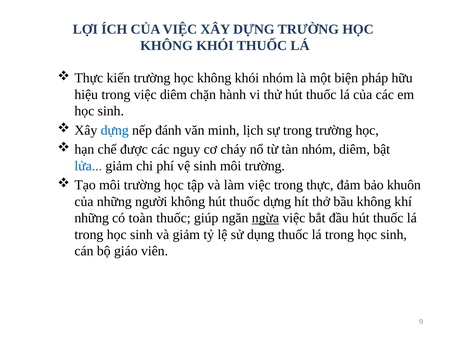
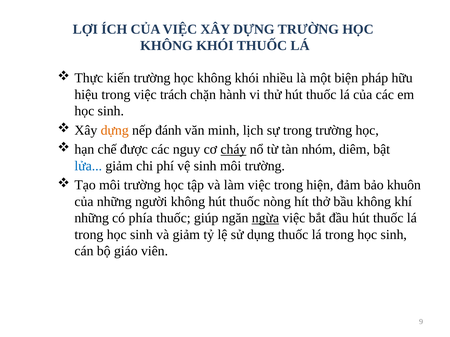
khói nhóm: nhóm -> nhiều
việc diêm: diêm -> trách
dựng at (115, 130) colour: blue -> orange
cháy underline: none -> present
trong thực: thực -> hiện
thuốc dựng: dựng -> nòng
toàn: toàn -> phía
